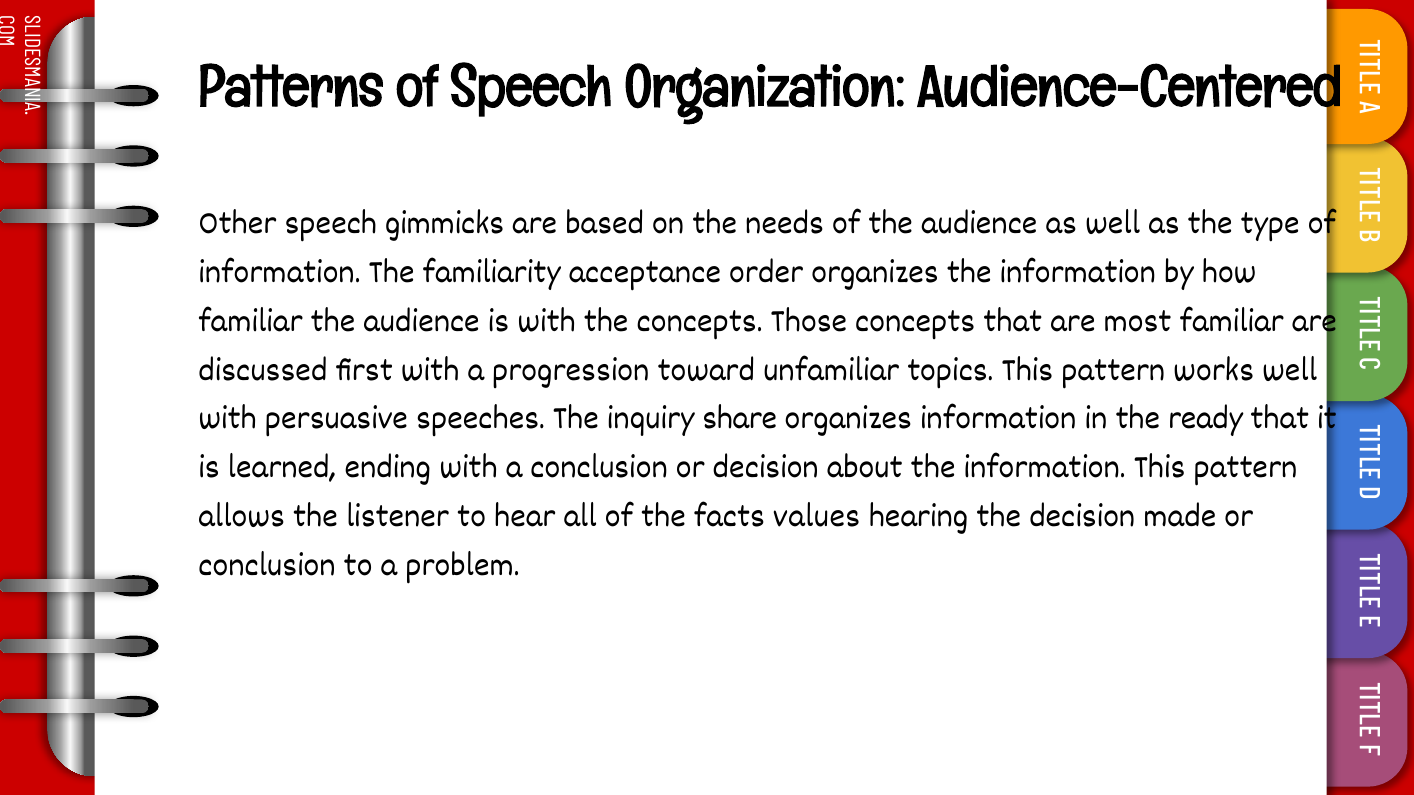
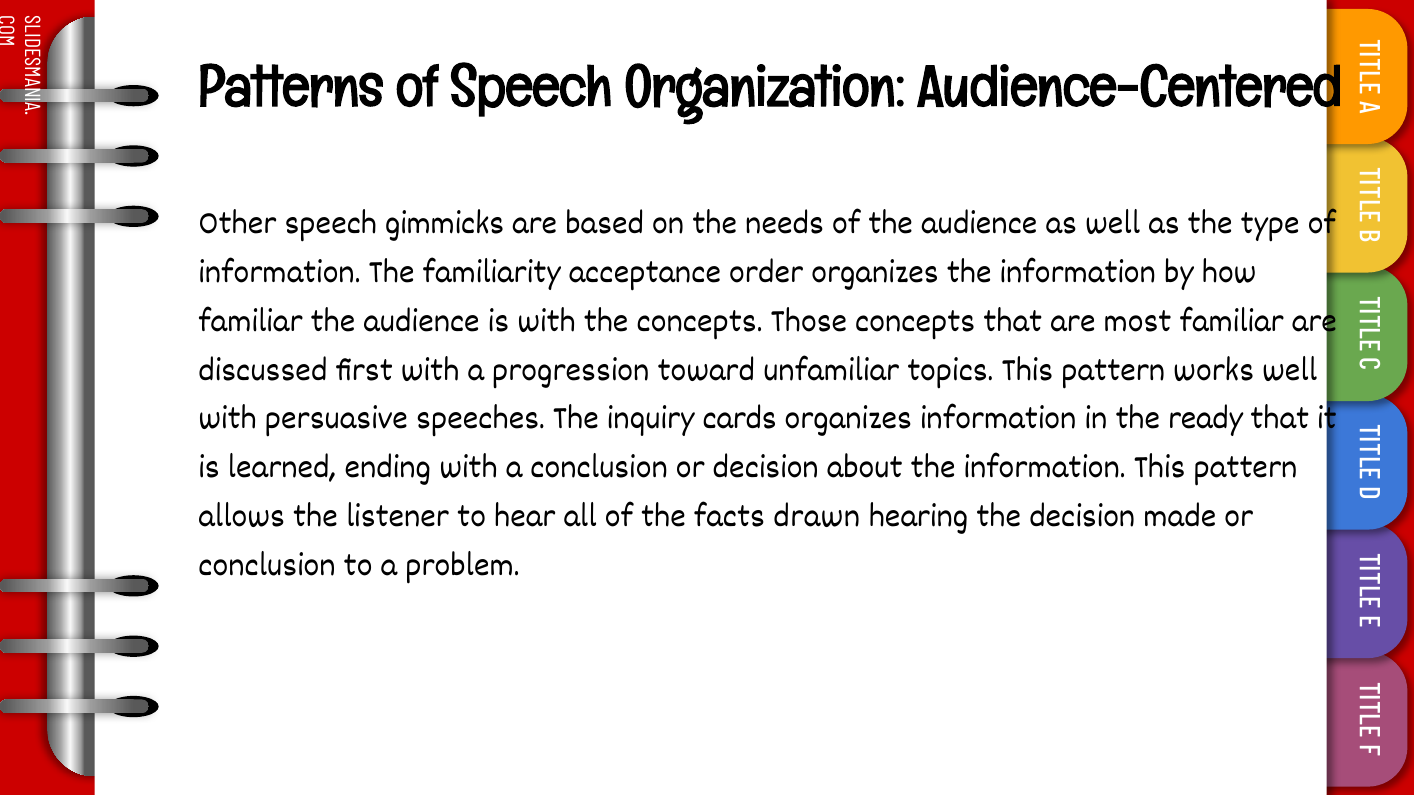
share: share -> cards
values: values -> drawn
